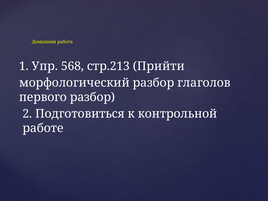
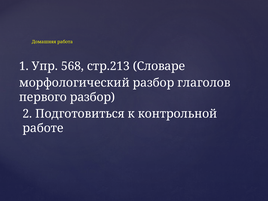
Прийти: Прийти -> Словаре
